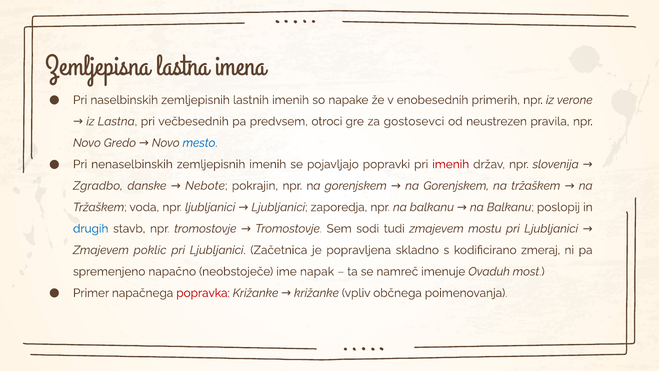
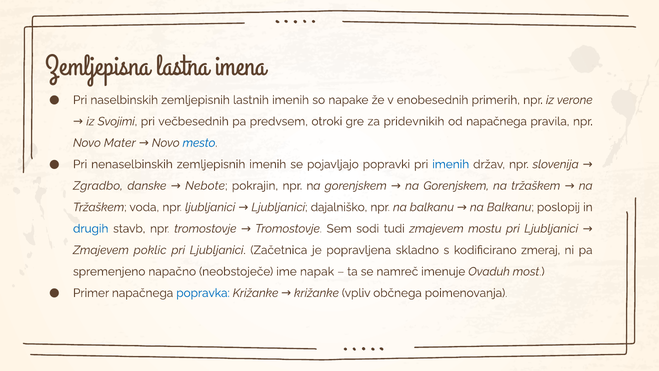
iz Lastna: Lastna -> Svojimi
otroci: otroci -> otroki
gostosevci: gostosevci -> pridevnikih
od neustrezen: neustrezen -> napačnega
Gredo: Gredo -> Mater
imenih at (451, 164) colour: red -> blue
zaporedja: zaporedja -> dajalniško
popravka colour: red -> blue
